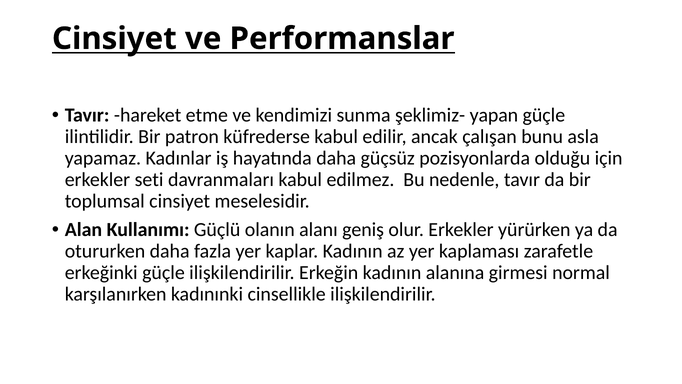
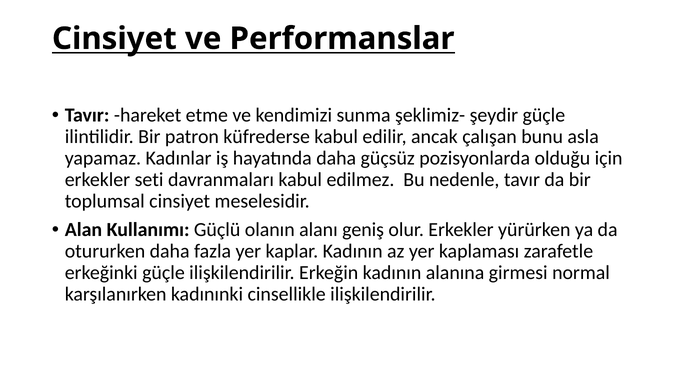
yapan: yapan -> şeydir
